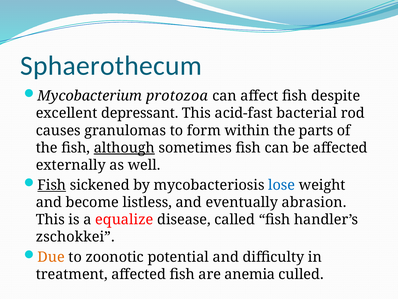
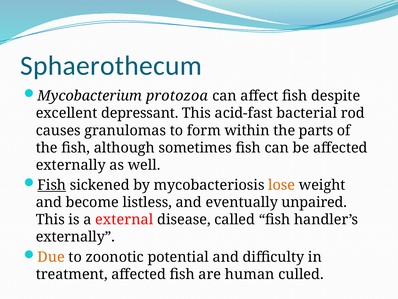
although underline: present -> none
lose colour: blue -> orange
abrasion: abrasion -> unpaired
equalize: equalize -> external
zschokkei at (75, 237): zschokkei -> externally
anemia: anemia -> human
